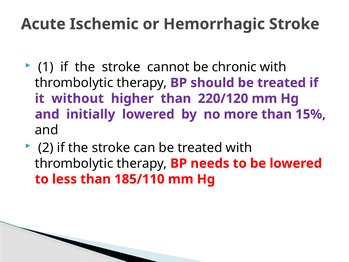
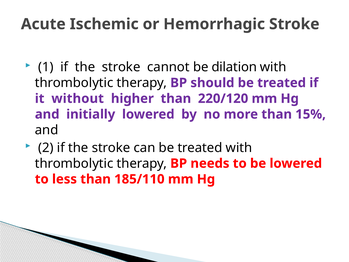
chronic: chronic -> dilation
